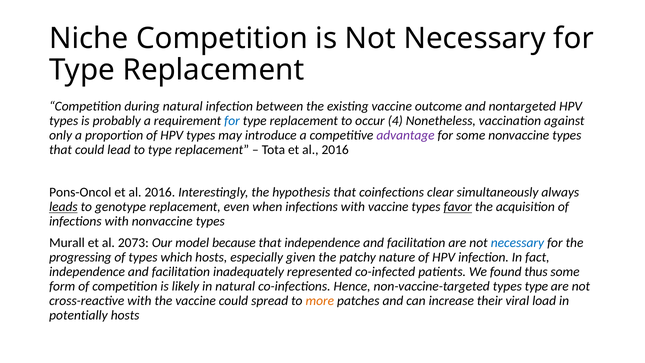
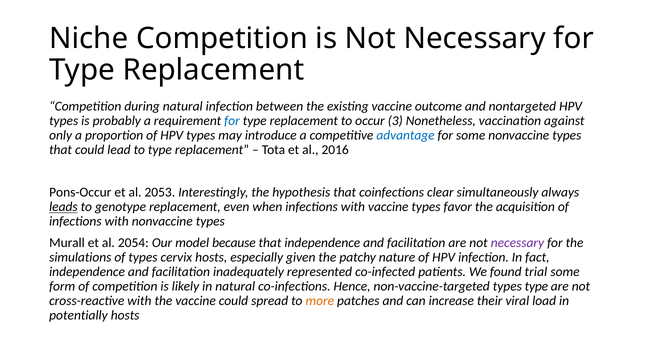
4: 4 -> 3
advantage colour: purple -> blue
Pons-Oncol: Pons-Oncol -> Pons-Occur
2016 at (160, 192): 2016 -> 2053
favor underline: present -> none
2073: 2073 -> 2054
necessary at (517, 243) colour: blue -> purple
progressing: progressing -> simulations
which: which -> cervix
thus: thus -> trial
